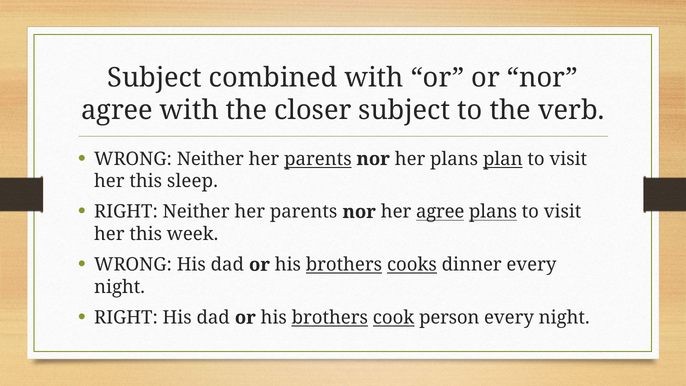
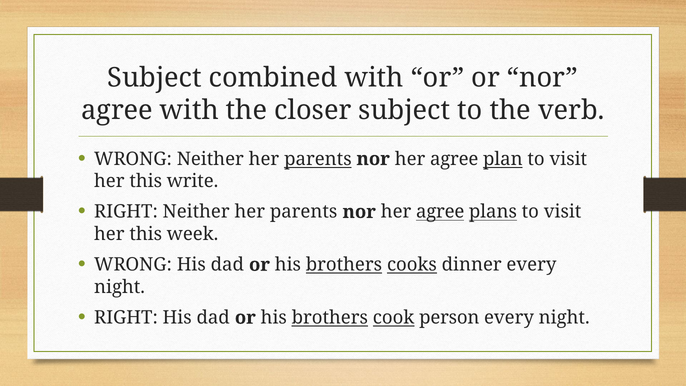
plans at (454, 159): plans -> agree
sleep: sleep -> write
